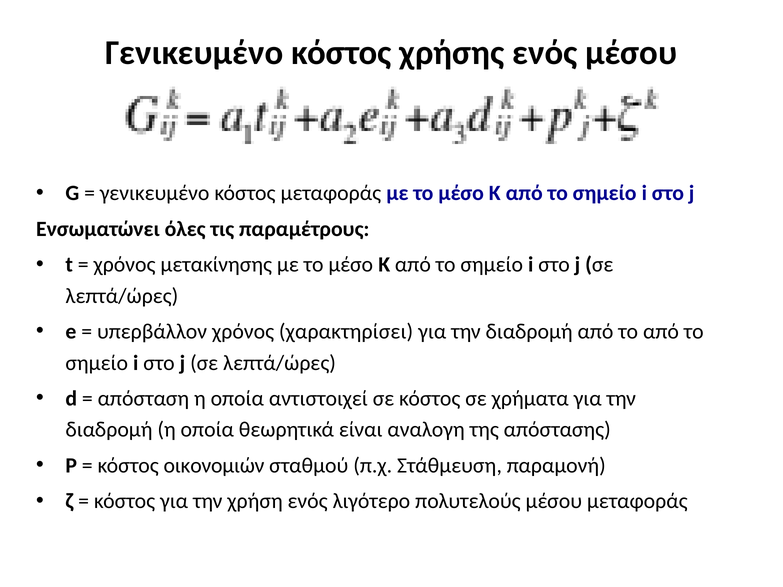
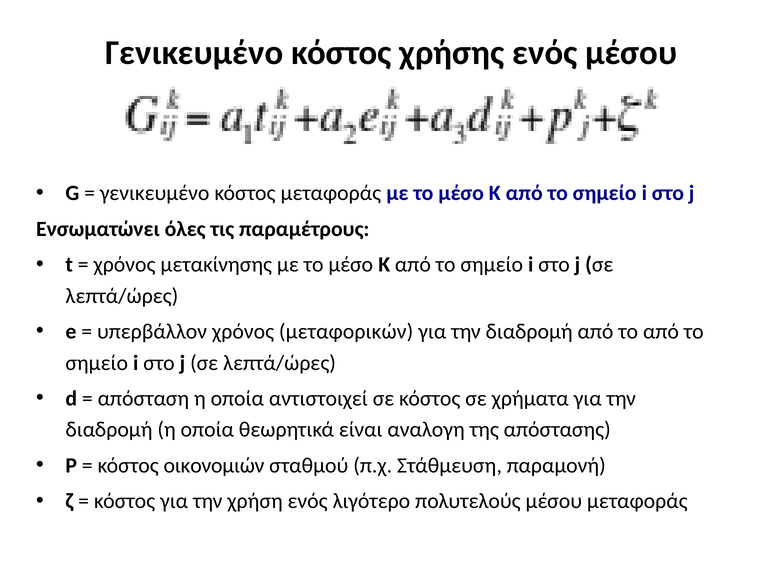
χαρακτηρίσει: χαρακτηρίσει -> μεταφορικών
